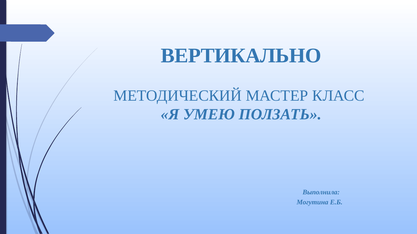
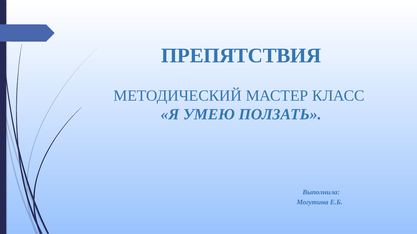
ВЕРТИКАЛЬНО: ВЕРТИКАЛЬНО -> ПРЕПЯТСТВИЯ
